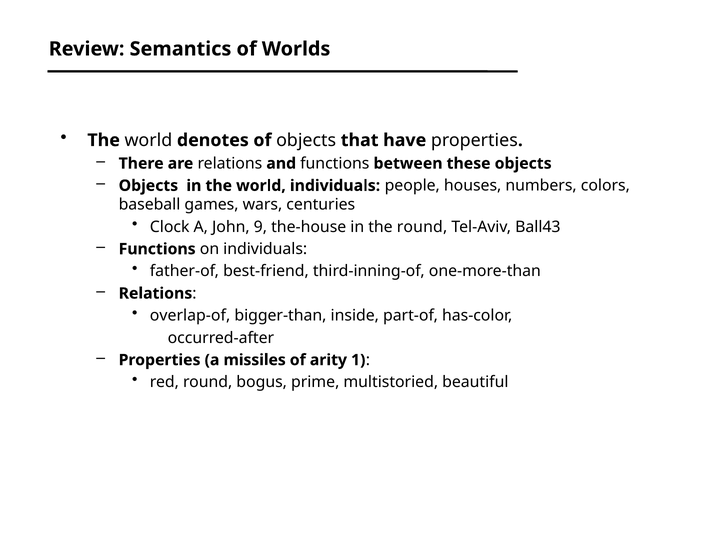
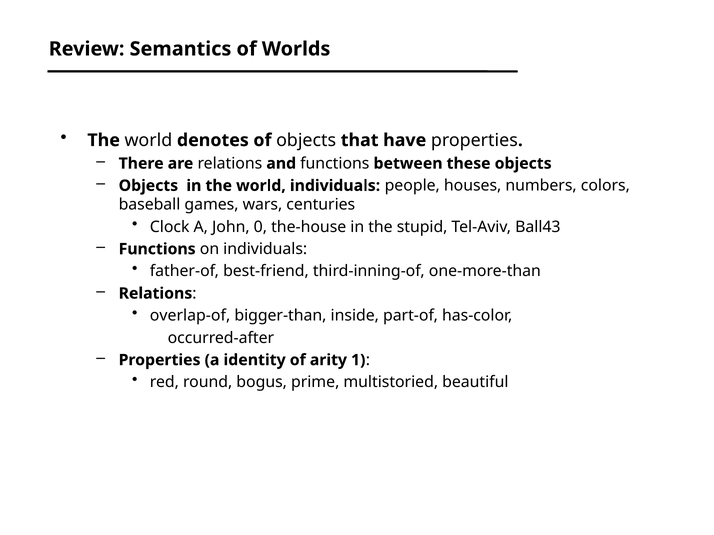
9: 9 -> 0
the round: round -> stupid
missiles: missiles -> identity
